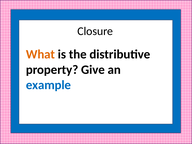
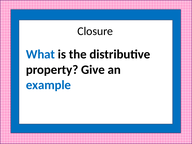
What colour: orange -> blue
